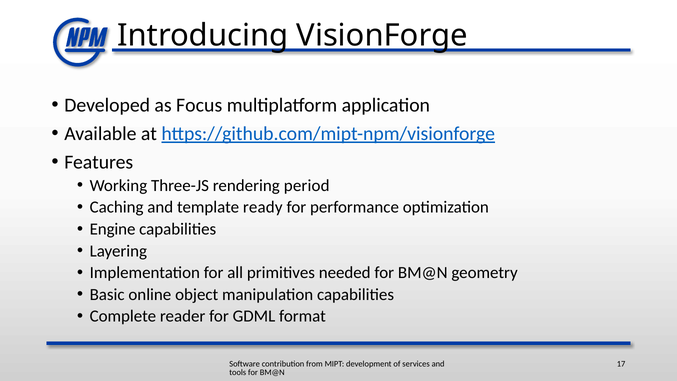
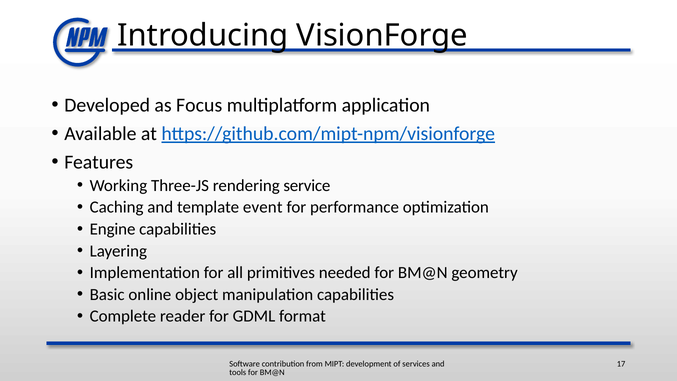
period: period -> service
ready: ready -> event
